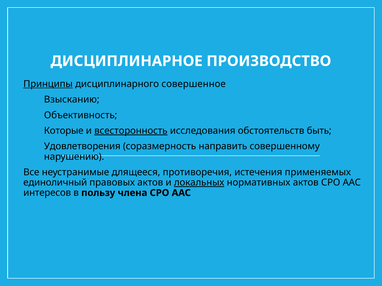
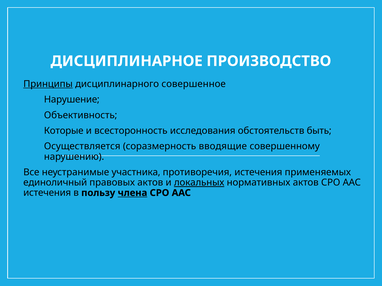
Взысканию: Взысканию -> Нарушение
всесторонность underline: present -> none
Удовлетворения: Удовлетворения -> Осуществляется
направить: направить -> вводящие
длящееся: длящееся -> участника
интересов at (47, 193): интересов -> истечения
члена underline: none -> present
